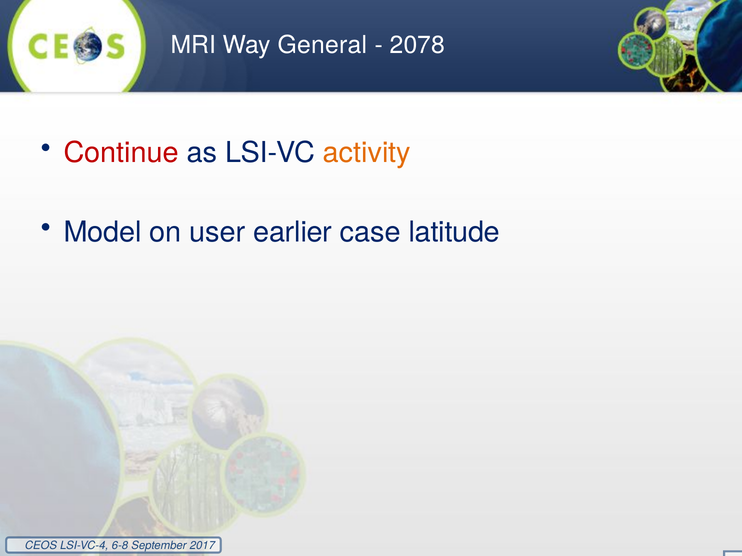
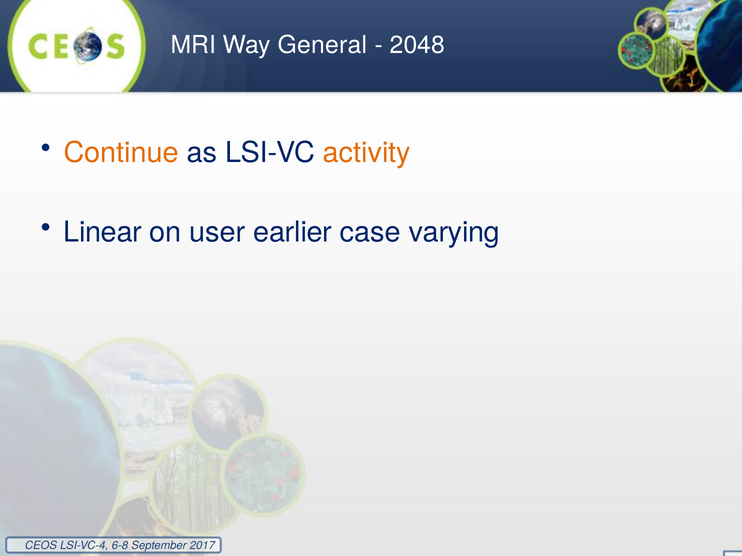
2078: 2078 -> 2048
Continue colour: red -> orange
Model: Model -> Linear
latitude: latitude -> varying
